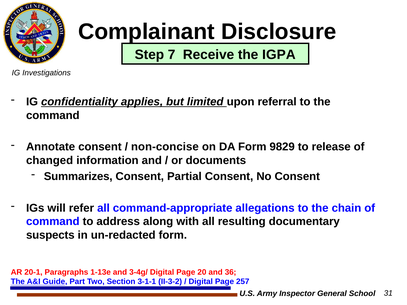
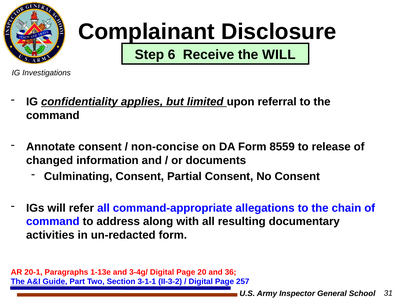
7: 7 -> 6
the IGPA: IGPA -> WILL
9829: 9829 -> 8559
Summarizes: Summarizes -> Culminating
suspects: suspects -> activities
